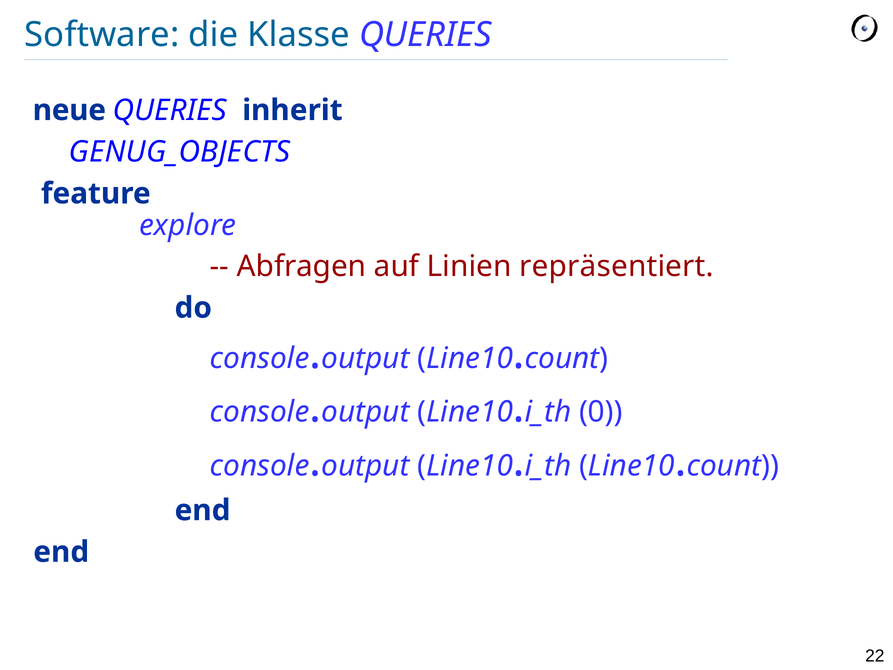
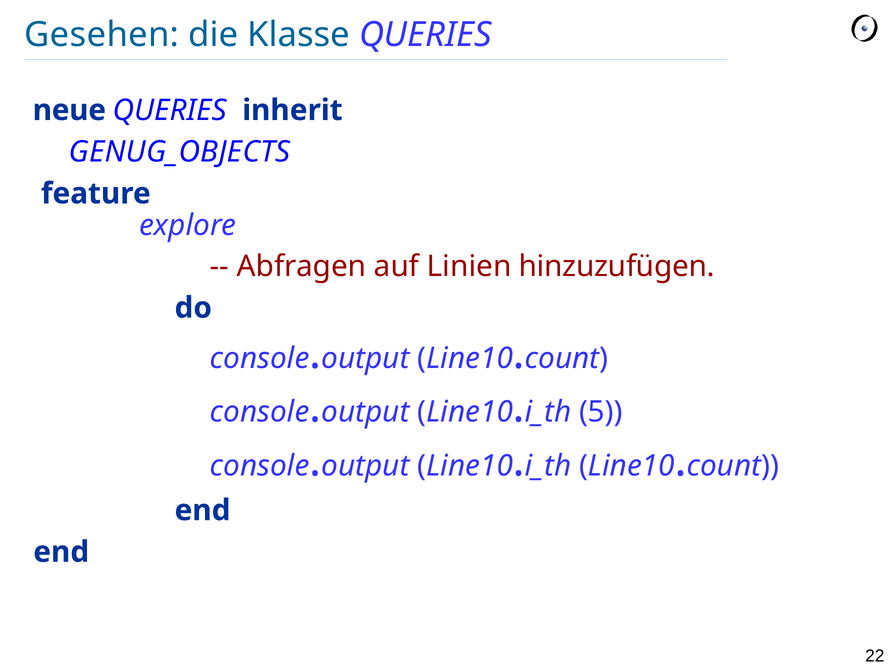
Software: Software -> Gesehen
repräsentiert: repräsentiert -> hinzuzufügen
0: 0 -> 5
